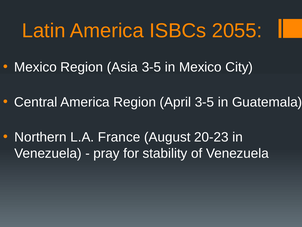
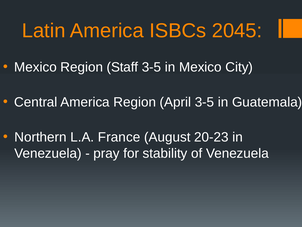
2055: 2055 -> 2045
Asia: Asia -> Staff
